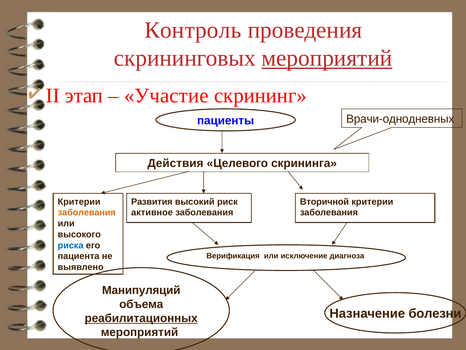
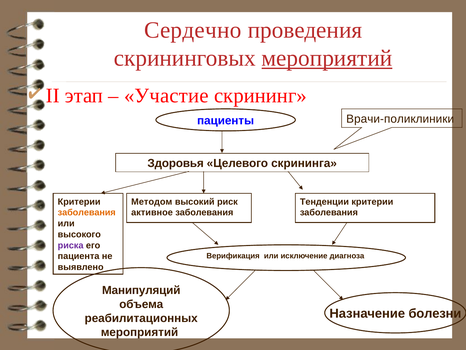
Контроль: Контроль -> Сердечно
Врачи-однодневных: Врачи-однодневных -> Врачи-поликлиники
Действия: Действия -> Здоровья
Развития: Развития -> Методом
Вторичной: Вторичной -> Тенденции
риска colour: blue -> purple
реабилитационных underline: present -> none
